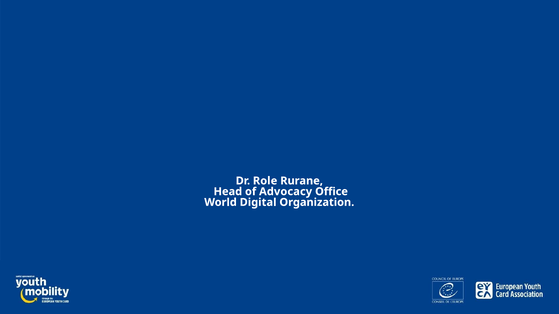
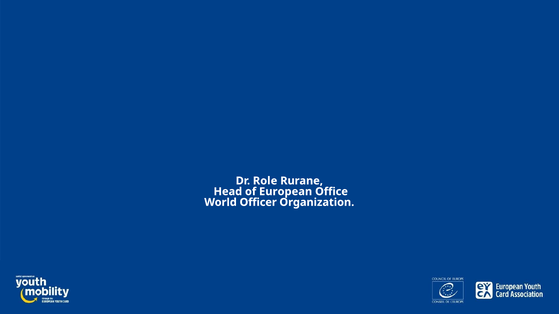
Advocacy: Advocacy -> European
Digital: Digital -> Officer
